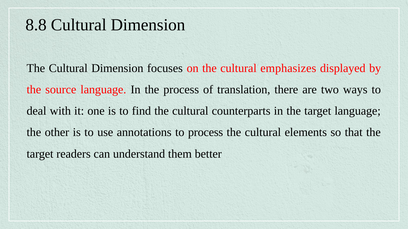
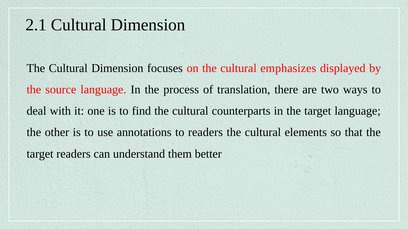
8.8: 8.8 -> 2.1
to process: process -> readers
